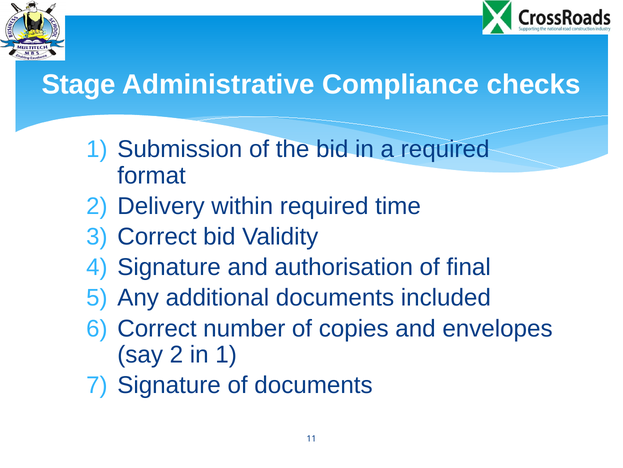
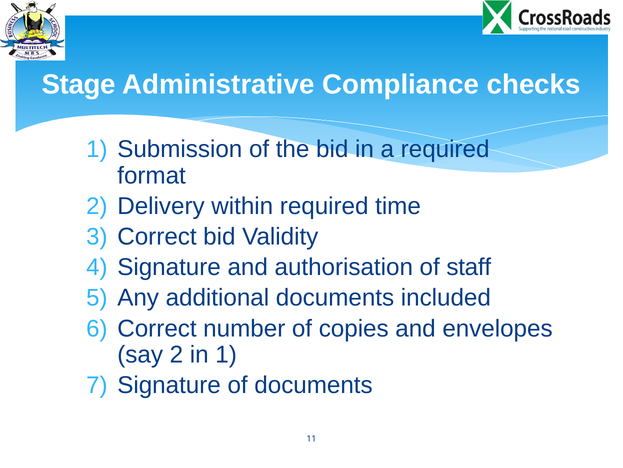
final: final -> staff
